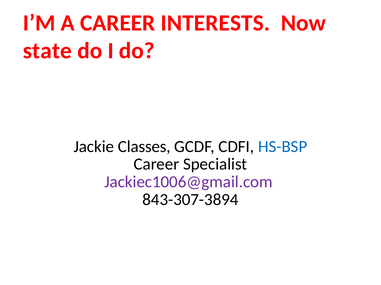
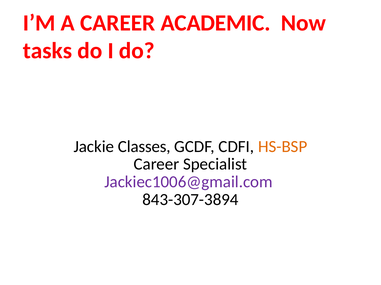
INTERESTS: INTERESTS -> ACADEMIC
state: state -> tasks
HS-BSP colour: blue -> orange
